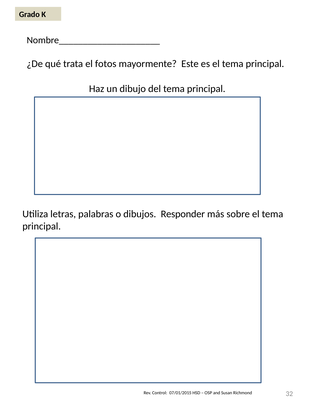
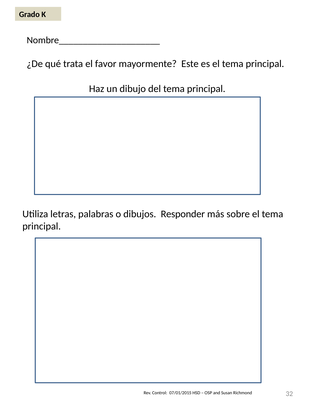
fotos: fotos -> favor
